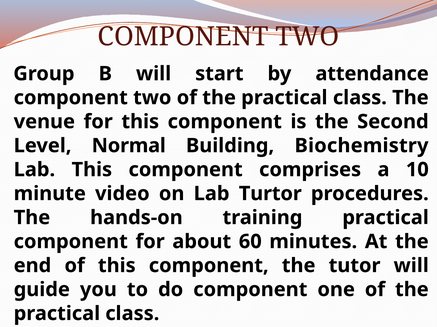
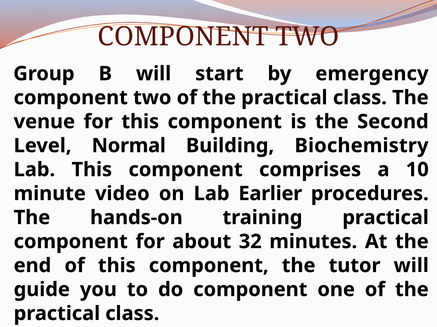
attendance: attendance -> emergency
Turtor: Turtor -> Earlier
60: 60 -> 32
